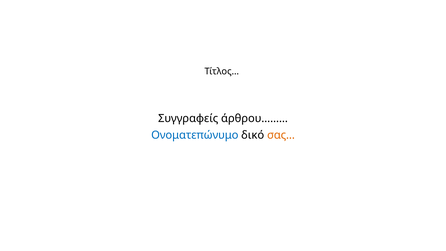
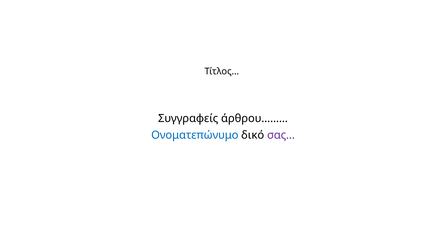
σας… colour: orange -> purple
